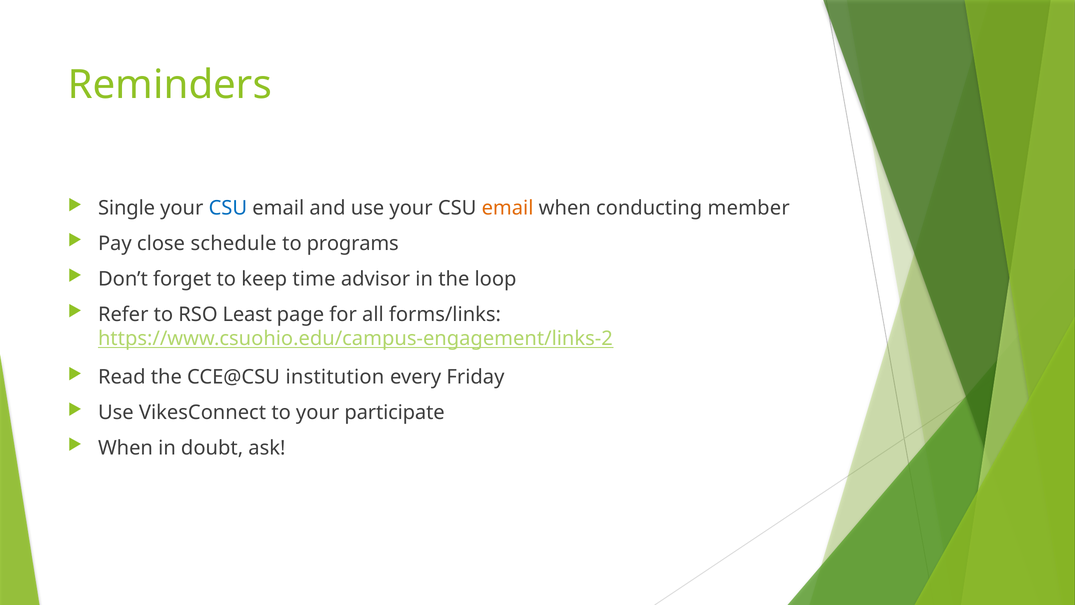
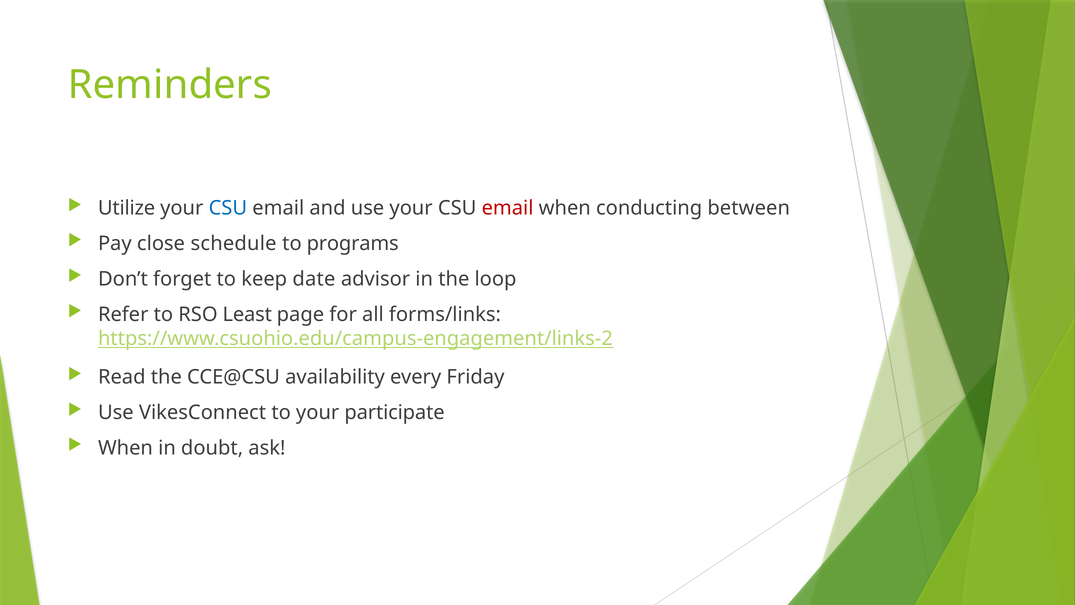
Single: Single -> Utilize
email at (508, 208) colour: orange -> red
member: member -> between
time: time -> date
institution: institution -> availability
